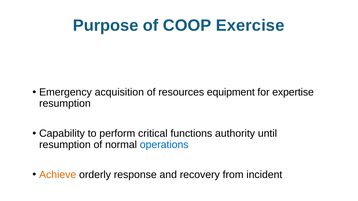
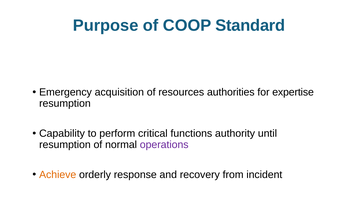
Exercise: Exercise -> Standard
equipment: equipment -> authorities
operations colour: blue -> purple
